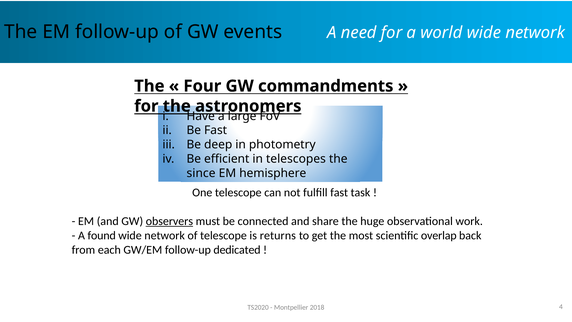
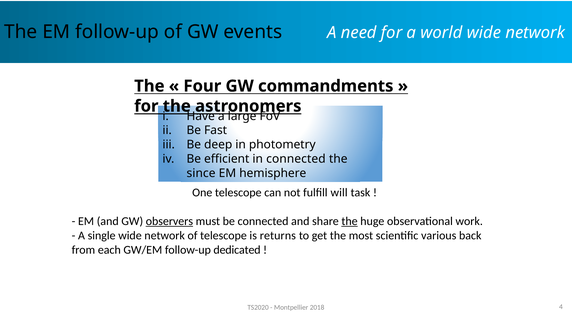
in telescopes: telescopes -> connected
fulfill fast: fast -> will
the at (350, 221) underline: none -> present
found: found -> single
overlap: overlap -> various
